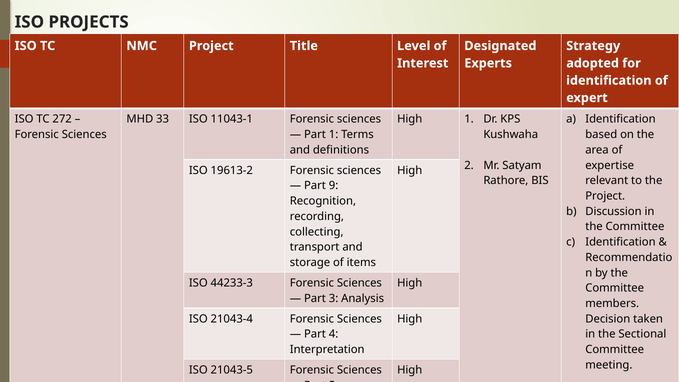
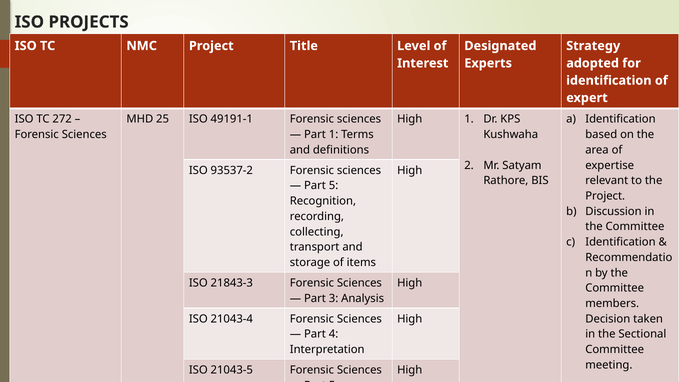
33: 33 -> 25
11043-1: 11043-1 -> 49191-1
19613-2: 19613-2 -> 93537-2
9 at (334, 186): 9 -> 5
44233-3: 44233-3 -> 21843-3
